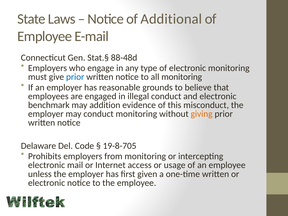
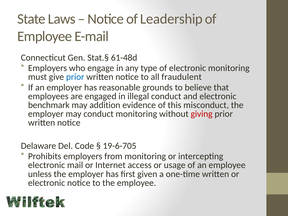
Additional: Additional -> Leadership
88-48d: 88-48d -> 61-48d
all monitoring: monitoring -> fraudulent
giving colour: orange -> red
19-8-705: 19-8-705 -> 19-6-705
